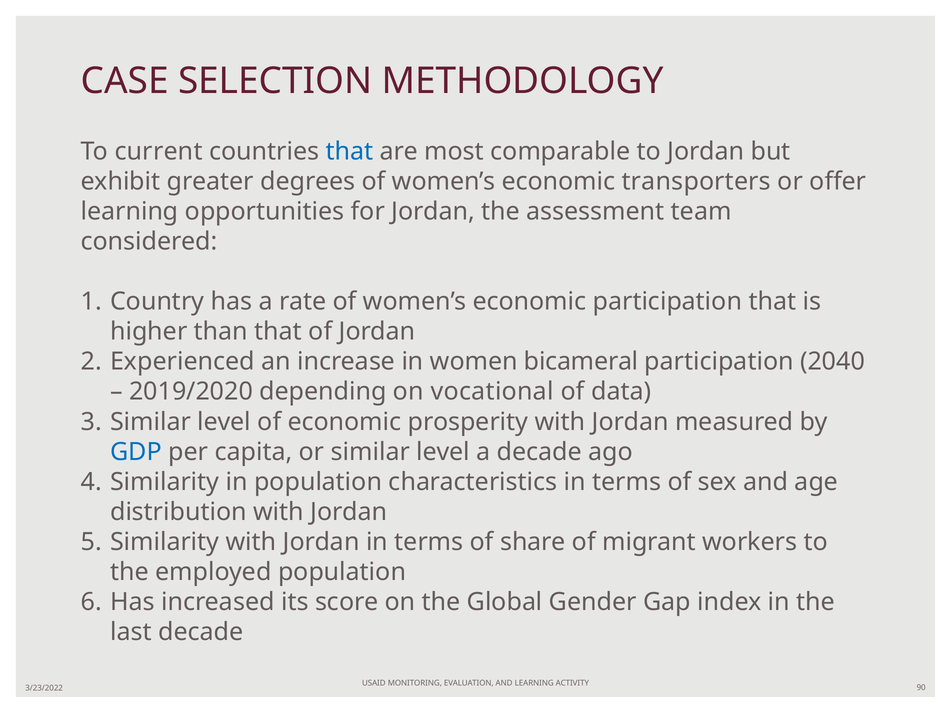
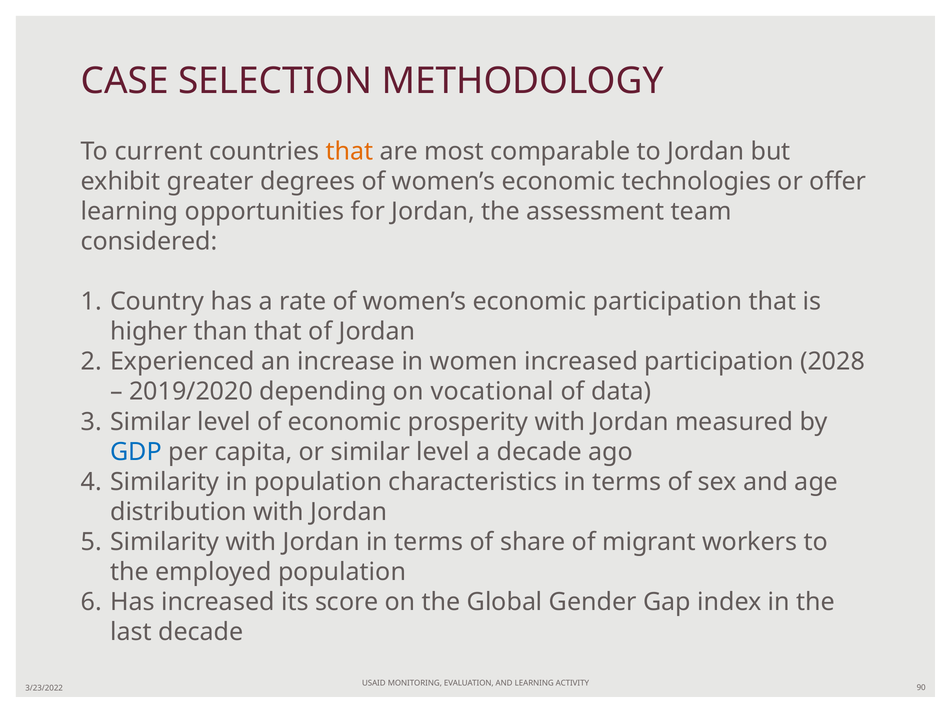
that at (350, 151) colour: blue -> orange
transporters: transporters -> technologies
women bicameral: bicameral -> increased
2040: 2040 -> 2028
